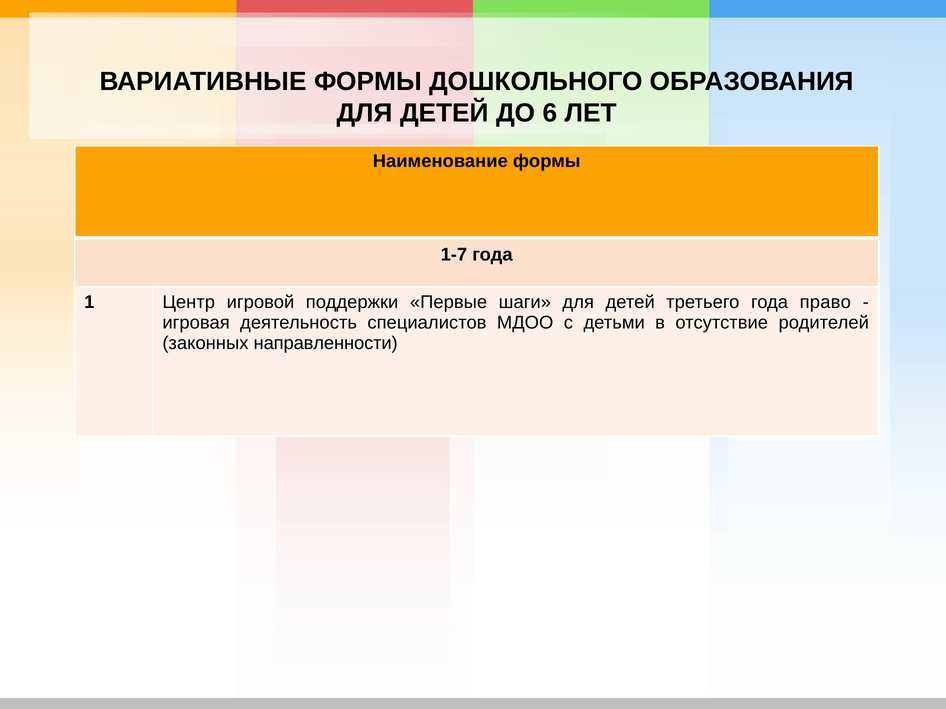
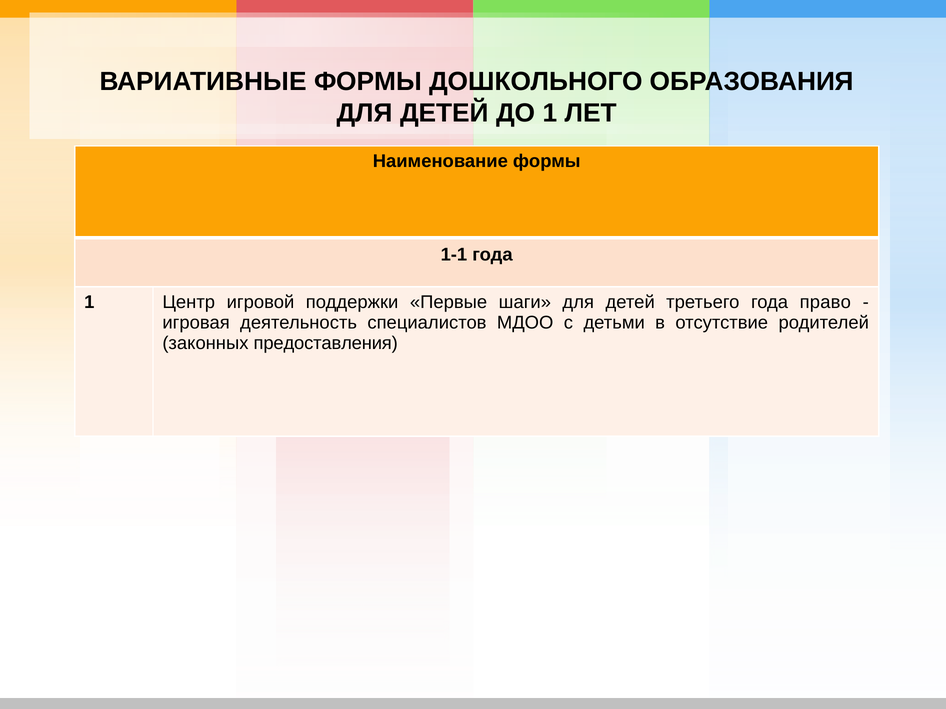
ДО 6: 6 -> 1
1-7: 1-7 -> 1-1
направленности: направленности -> предоставления
